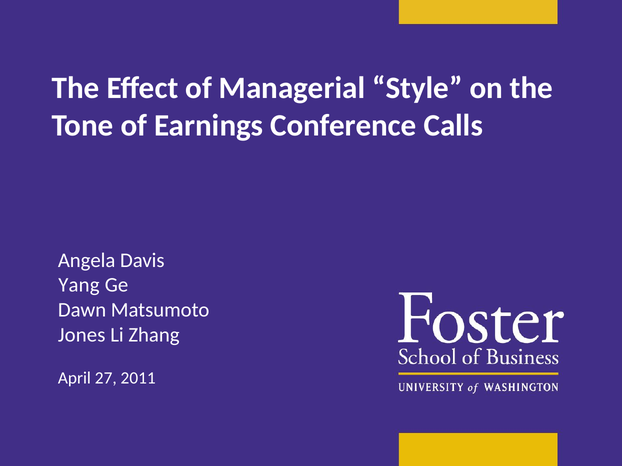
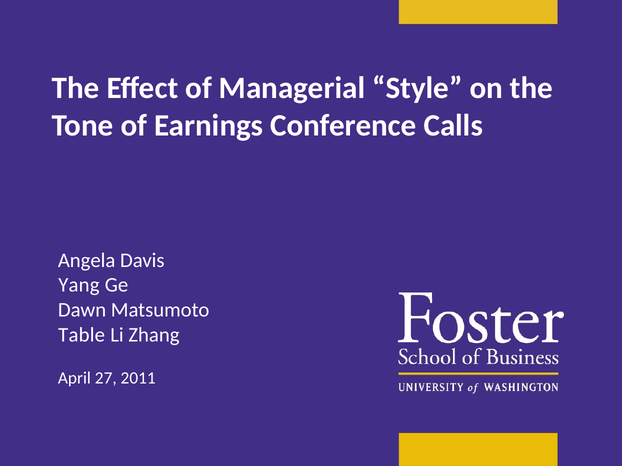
Jones: Jones -> Table
